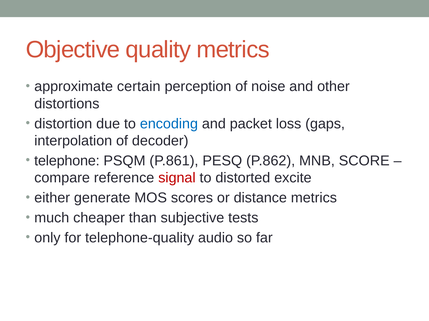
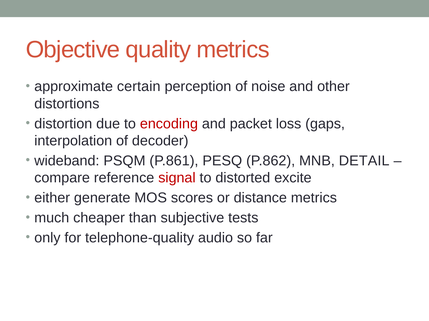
encoding colour: blue -> red
telephone: telephone -> wideband
SCORE: SCORE -> DETAIL
